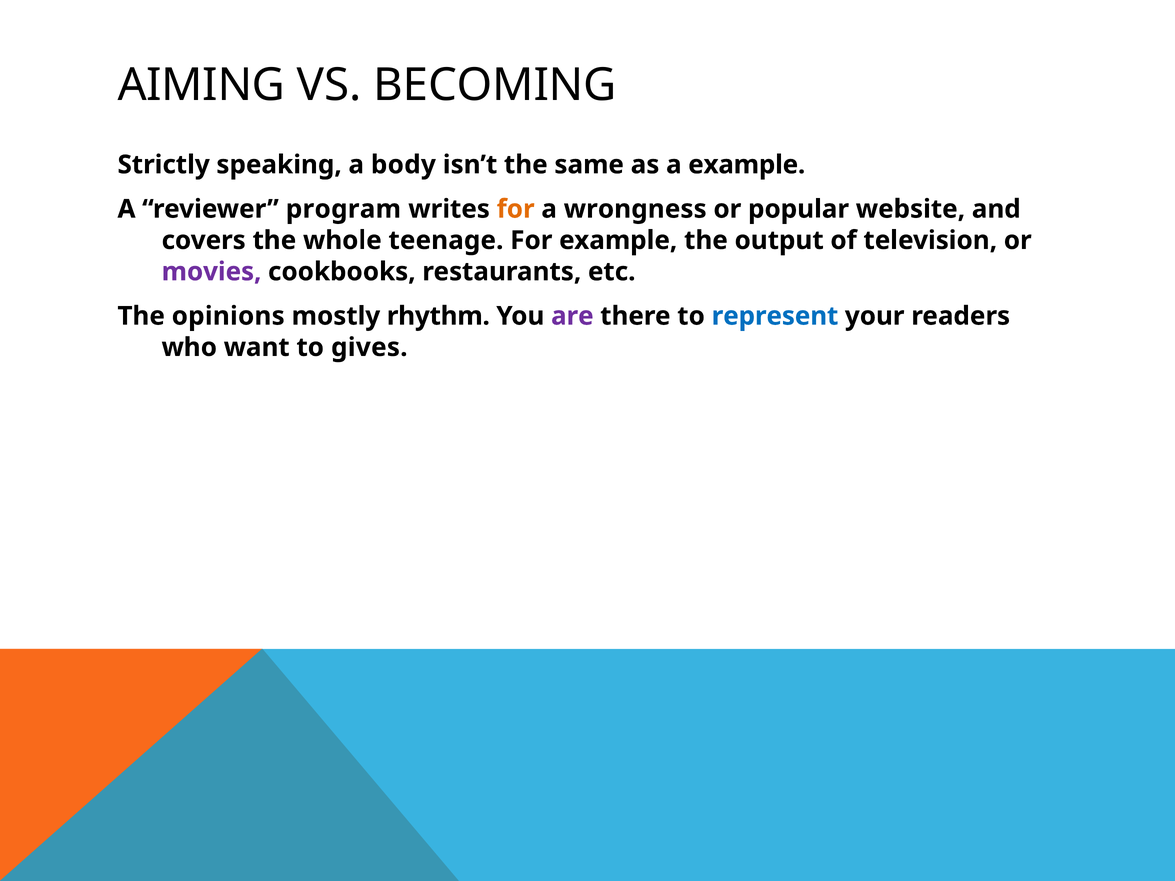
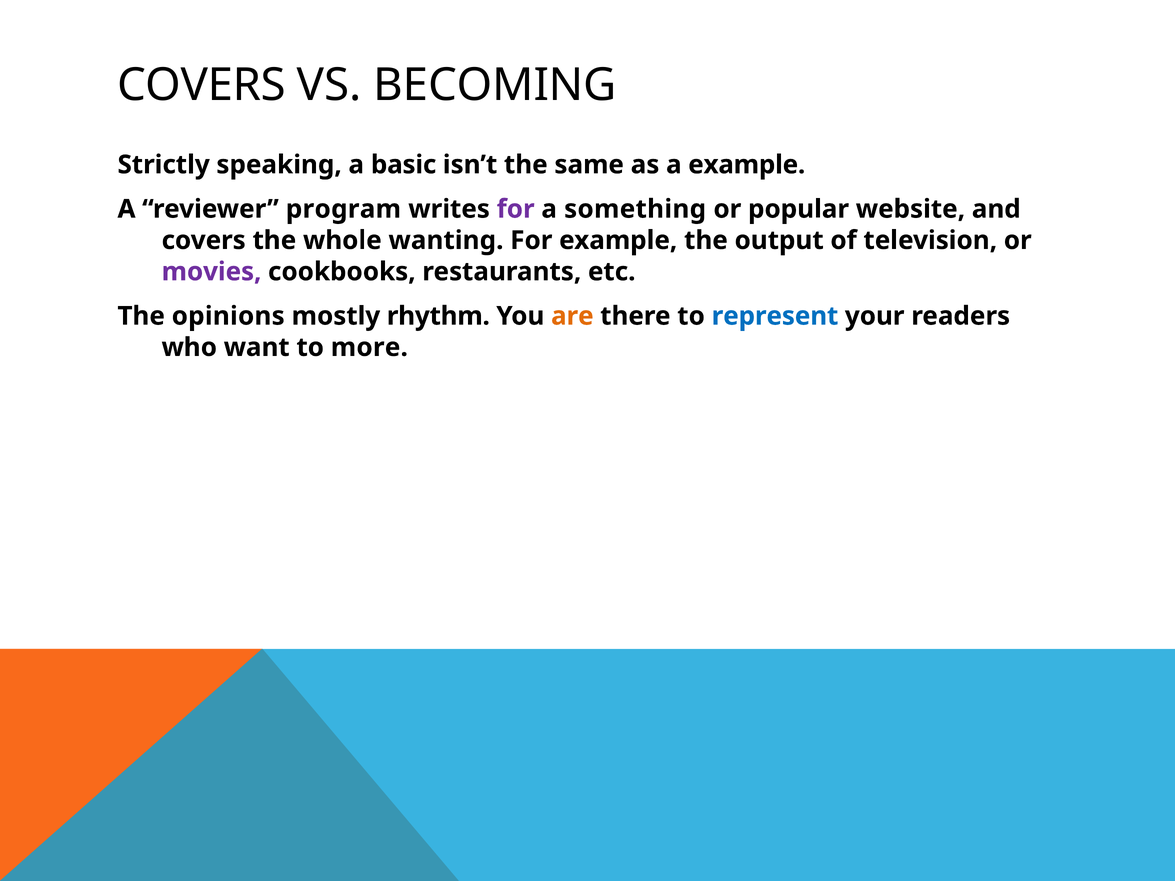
AIMING at (201, 85): AIMING -> COVERS
body: body -> basic
for at (516, 209) colour: orange -> purple
wrongness: wrongness -> something
teenage: teenage -> wanting
are colour: purple -> orange
gives: gives -> more
